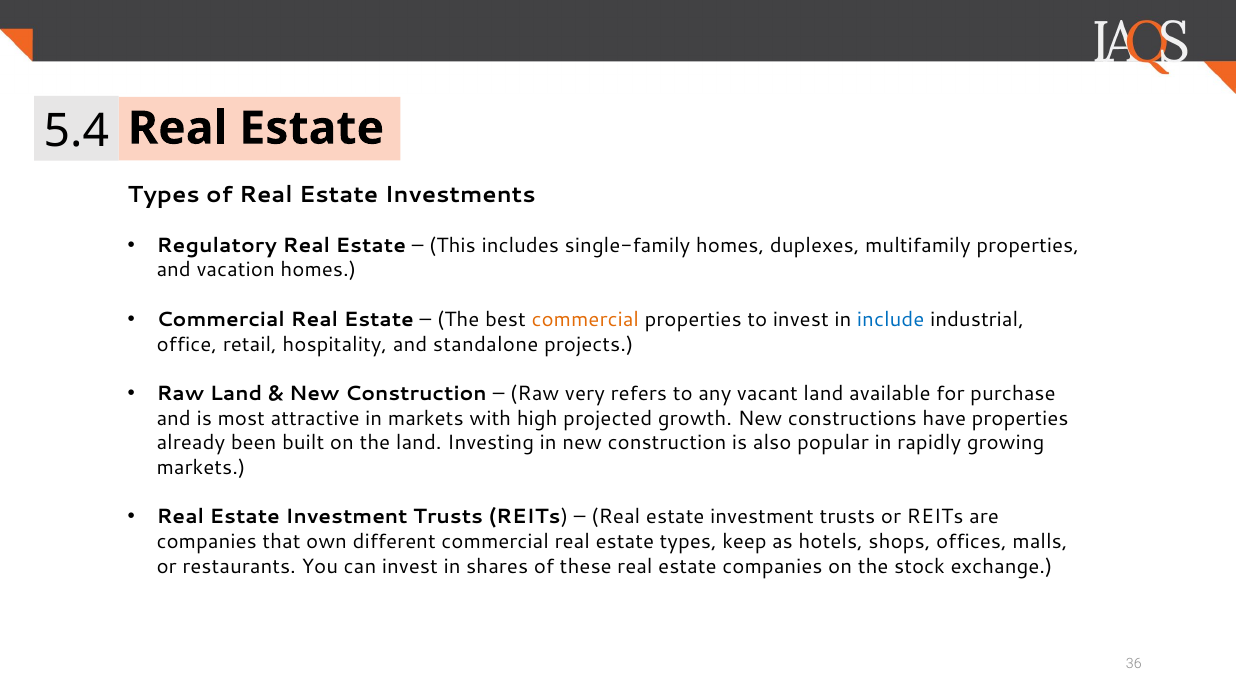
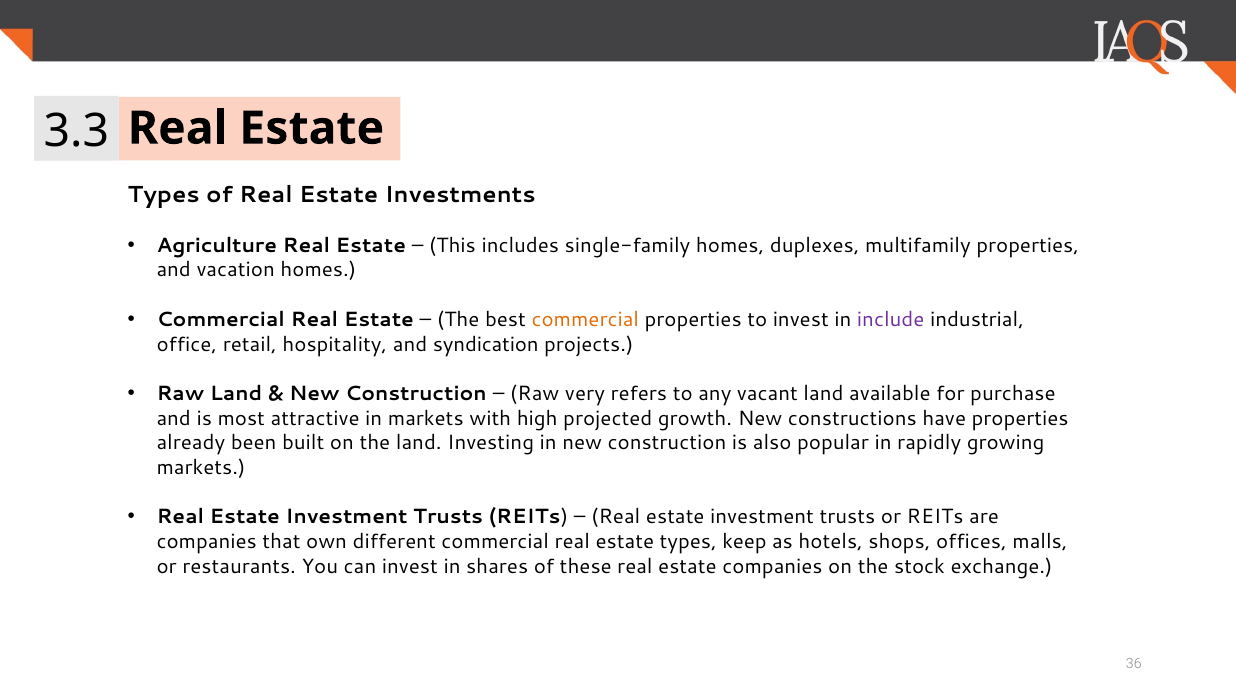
5.4: 5.4 -> 3.3
Regulatory: Regulatory -> Agriculture
include colour: blue -> purple
standalone: standalone -> syndication
